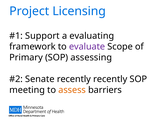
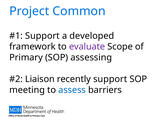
Licensing: Licensing -> Common
evaluating: evaluating -> developed
Senate: Senate -> Liaison
recently recently: recently -> support
assess colour: orange -> blue
